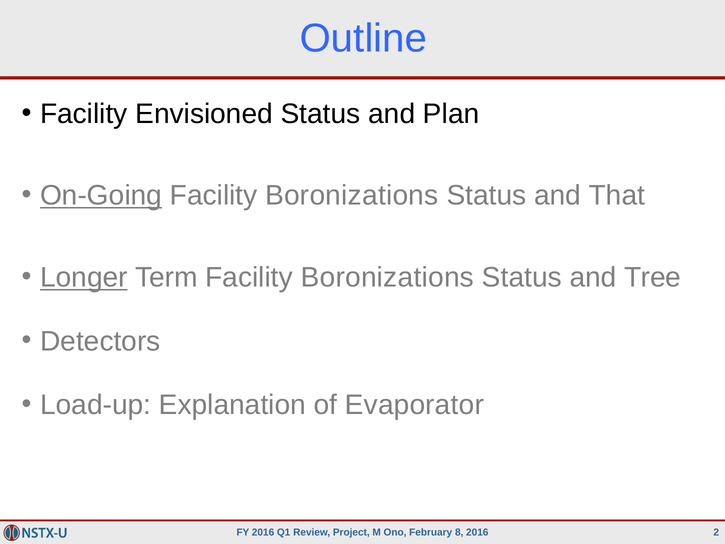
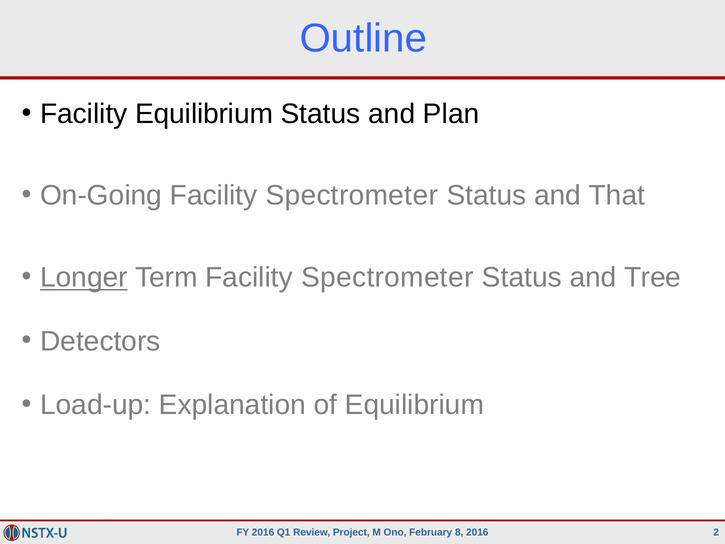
Facility Envisioned: Envisioned -> Equilibrium
On-Going underline: present -> none
Boronizations at (352, 196): Boronizations -> Spectrometer
Term Facility Boronizations: Boronizations -> Spectrometer
of Evaporator: Evaporator -> Equilibrium
